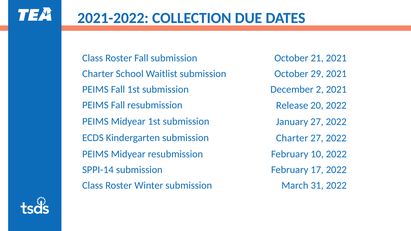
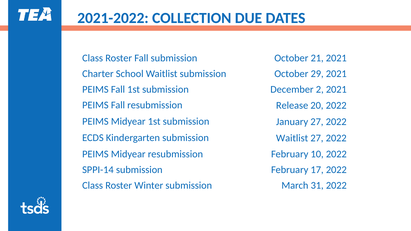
submission Charter: Charter -> Waitlist
